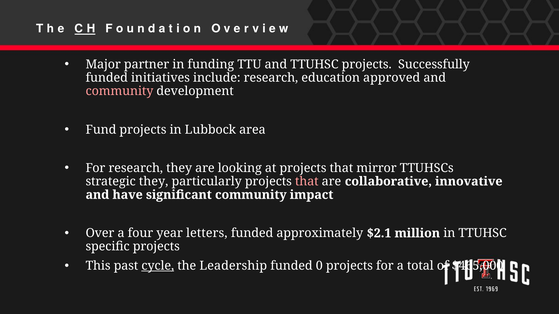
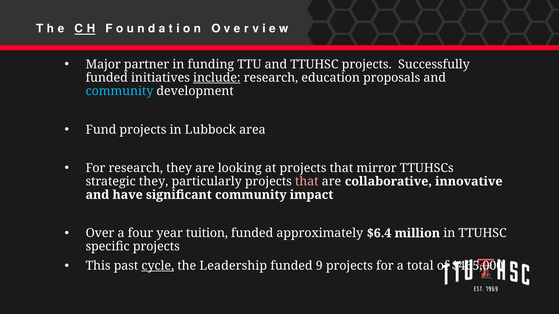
include underline: none -> present
approved: approved -> proposals
community at (119, 91) colour: pink -> light blue
letters: letters -> tuition
$2.1: $2.1 -> $6.4
0: 0 -> 9
